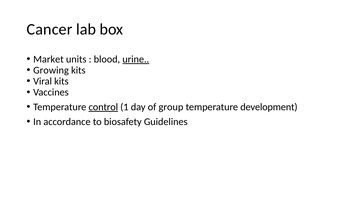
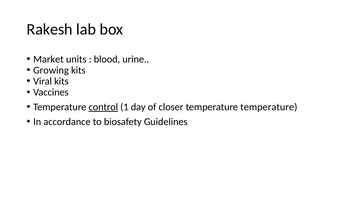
Cancer: Cancer -> Rakesh
urine underline: present -> none
group: group -> closer
temperature development: development -> temperature
